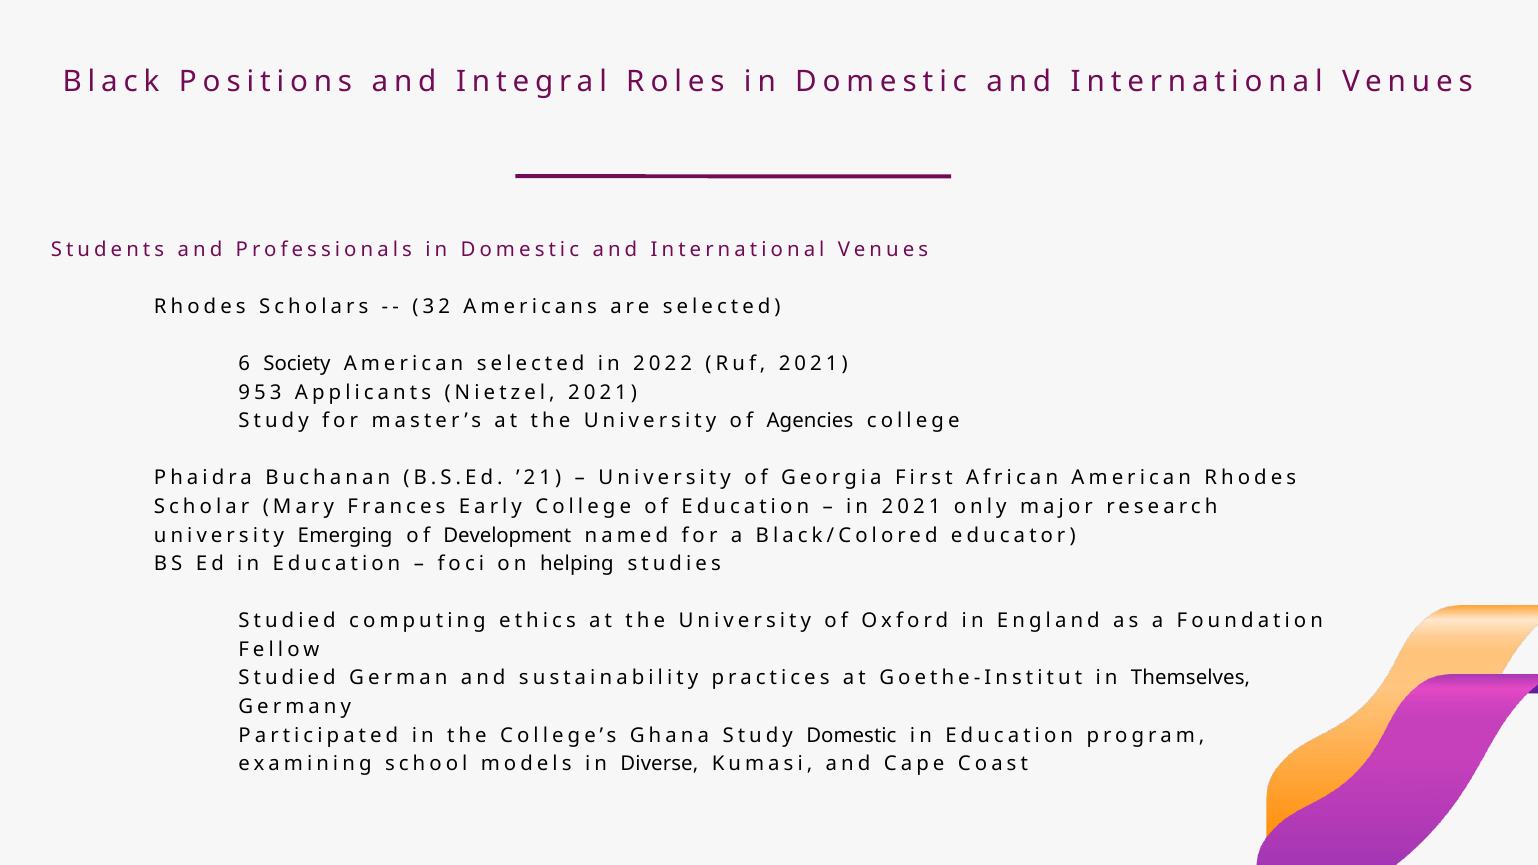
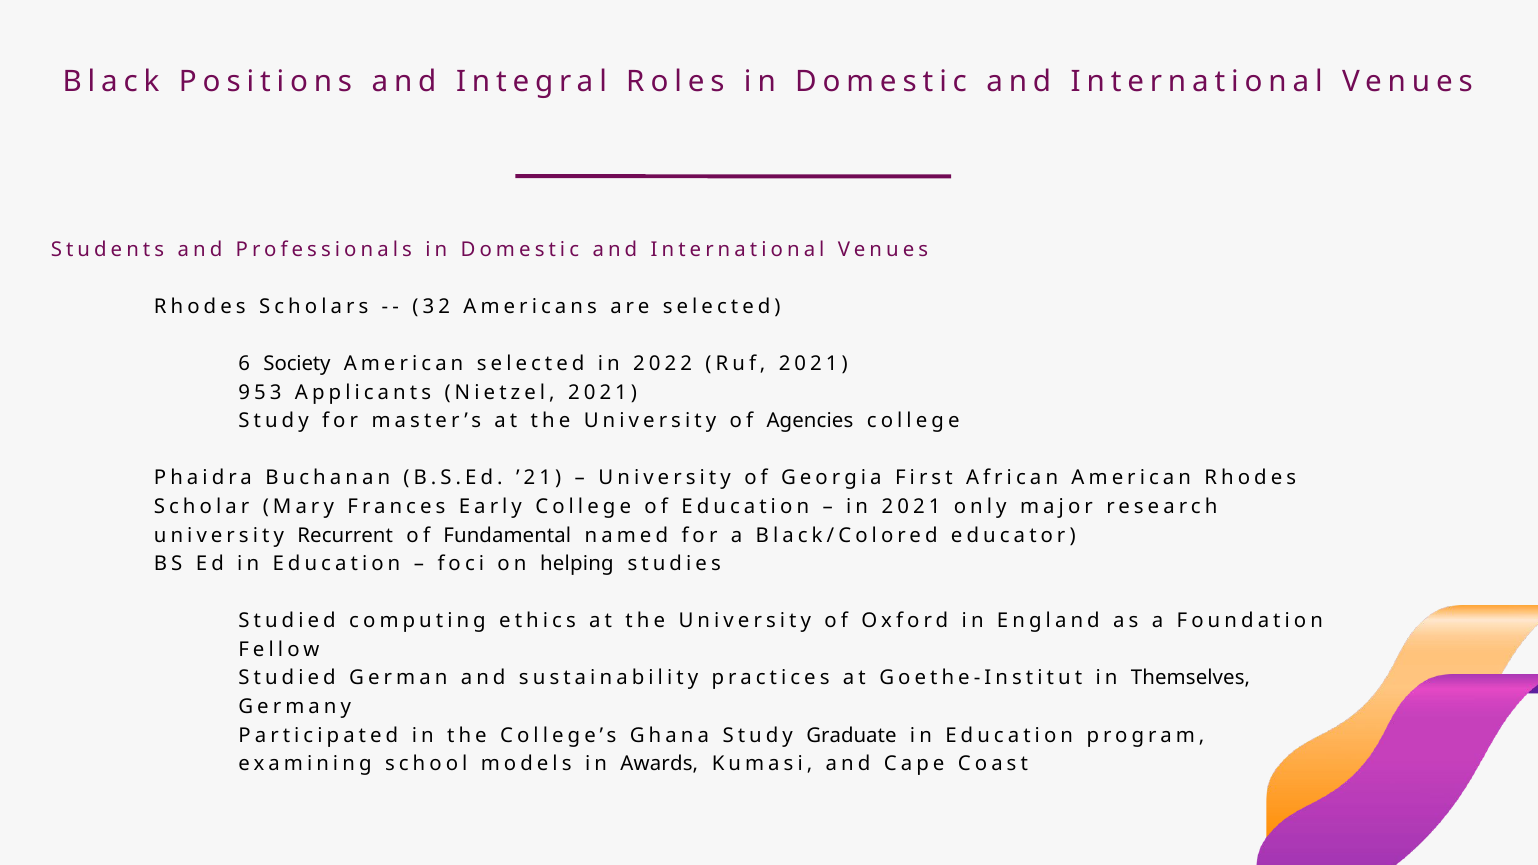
Emerging: Emerging -> Recurrent
Development: Development -> Fundamental
Study Domestic: Domestic -> Graduate
Diverse: Diverse -> Awards
